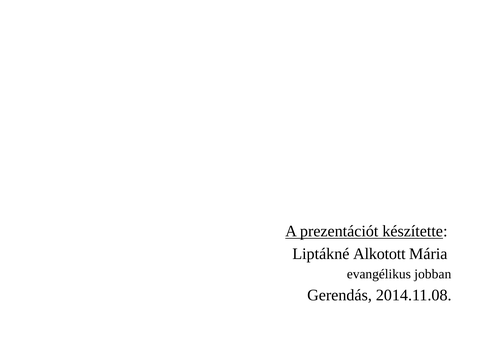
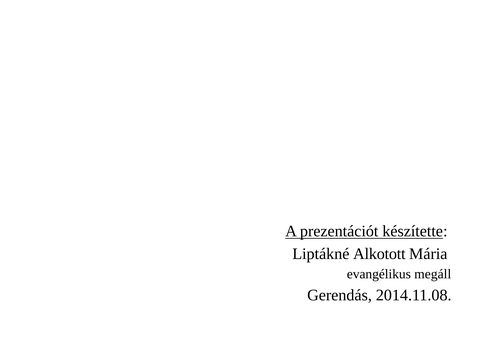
jobban: jobban -> megáll
